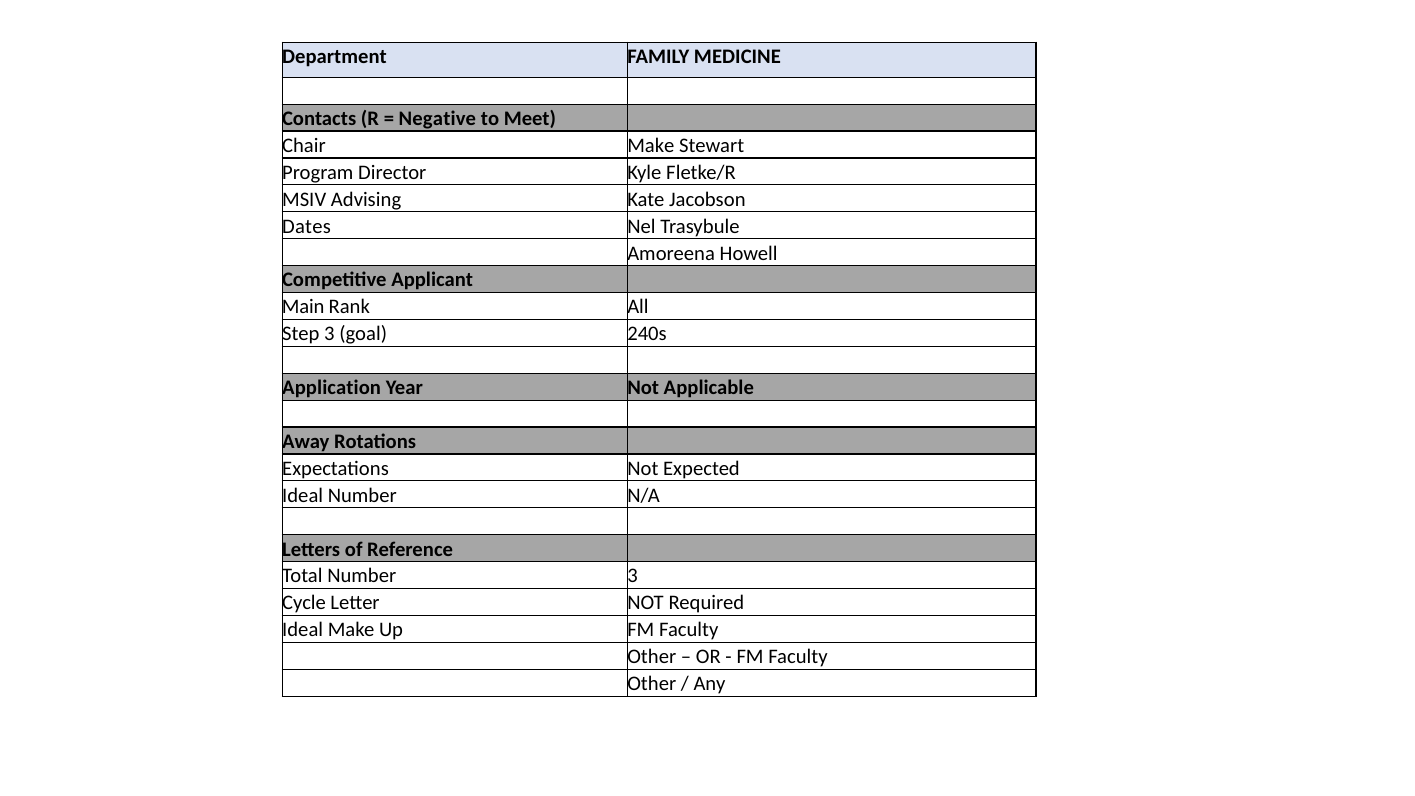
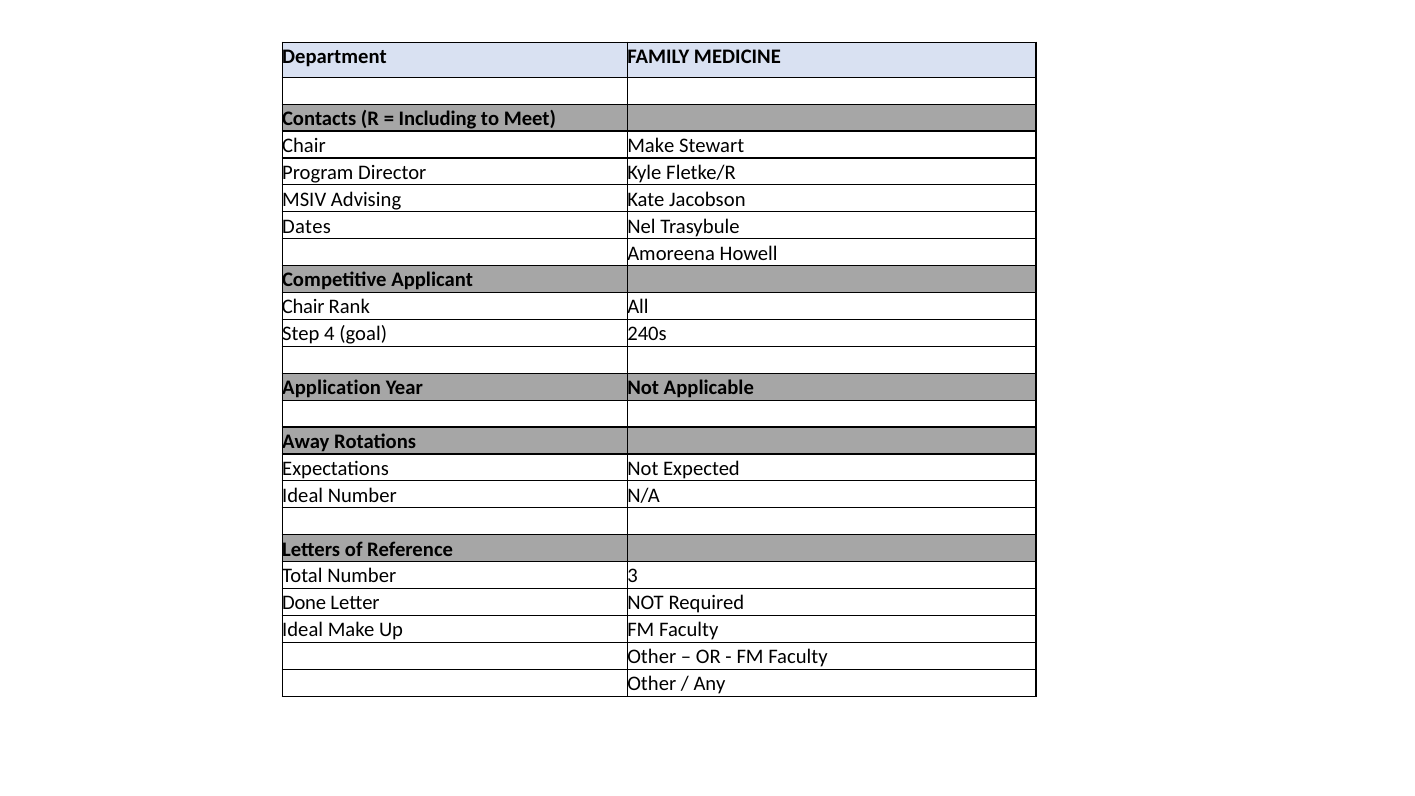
Negative: Negative -> Including
Main at (303, 307): Main -> Chair
Step 3: 3 -> 4
Cycle: Cycle -> Done
